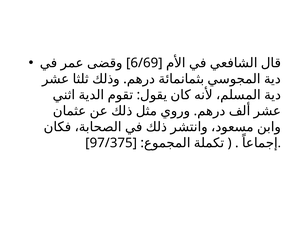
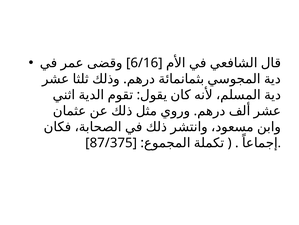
6/69: 6/69 -> 6/16
97/375: 97/375 -> 87/375
